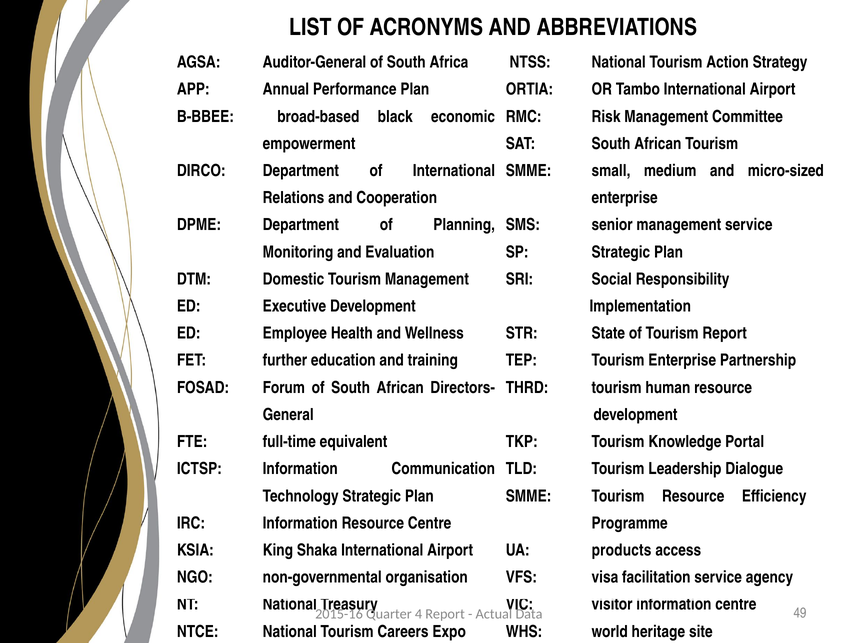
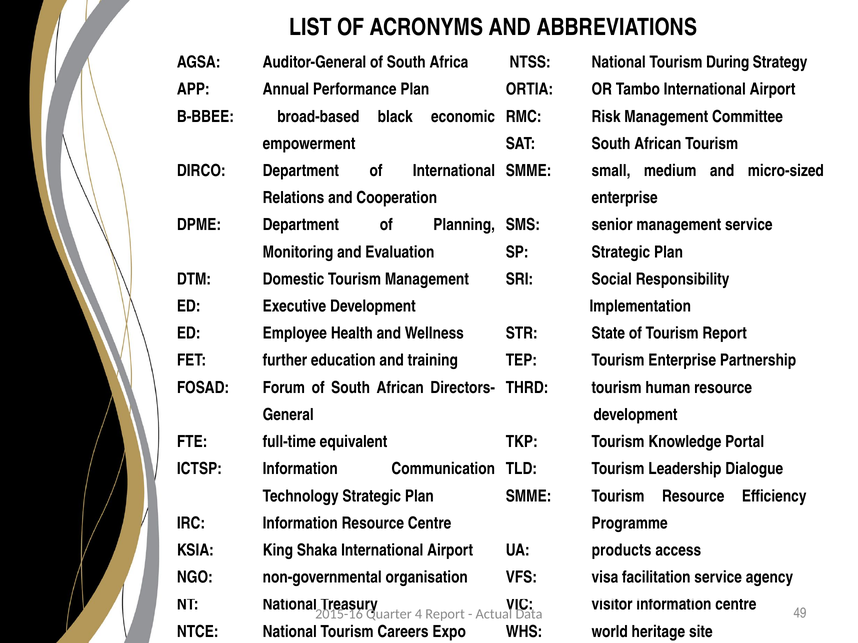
Action: Action -> During
